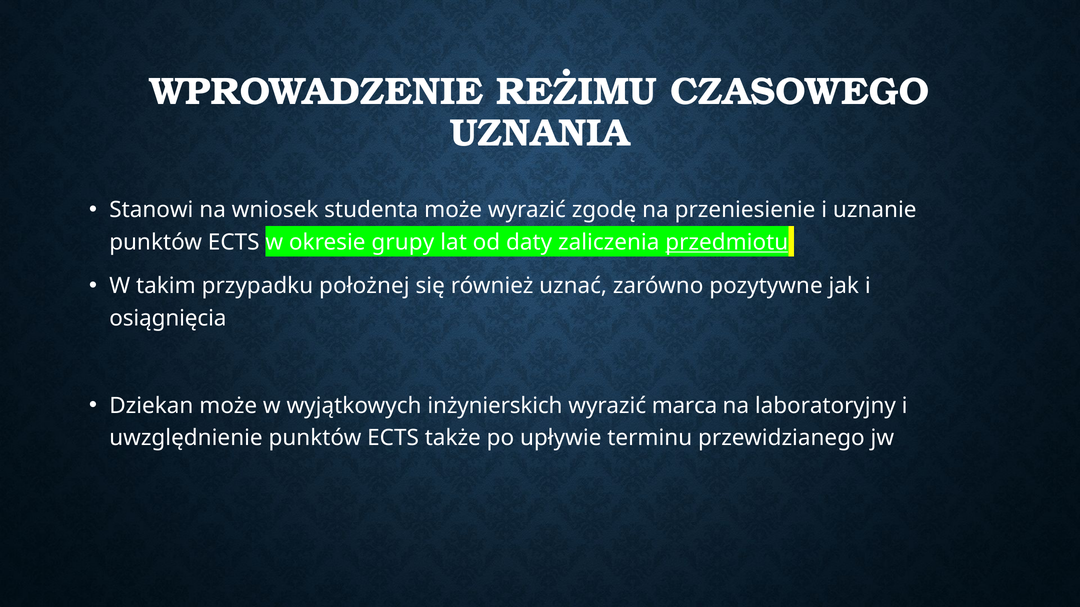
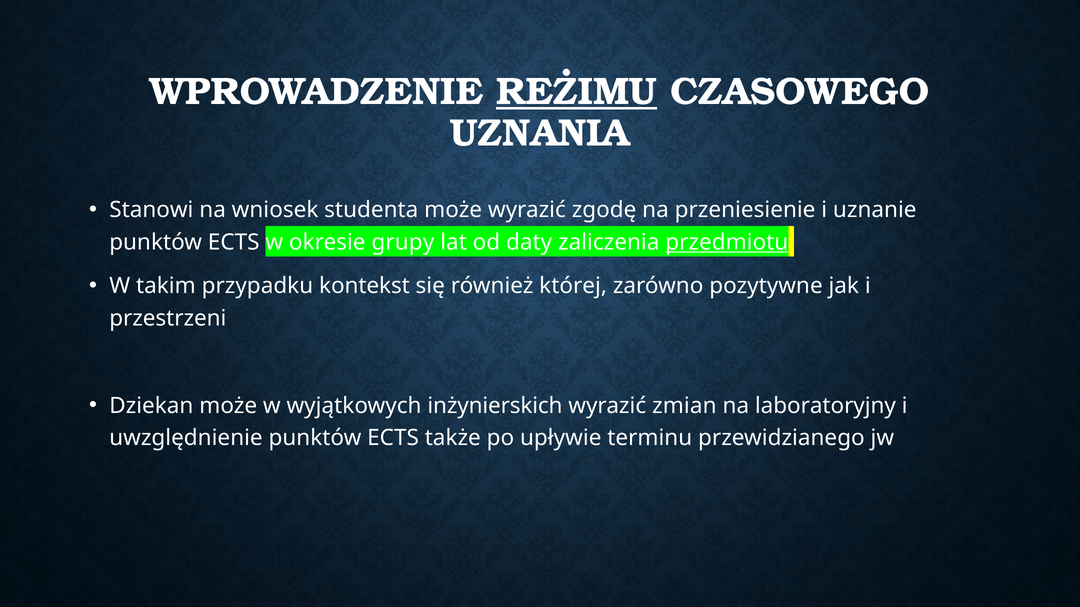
REŻIMU underline: none -> present
położnej: położnej -> kontekst
uznać: uznać -> której
osiągnięcia: osiągnięcia -> przestrzeni
marca: marca -> zmian
